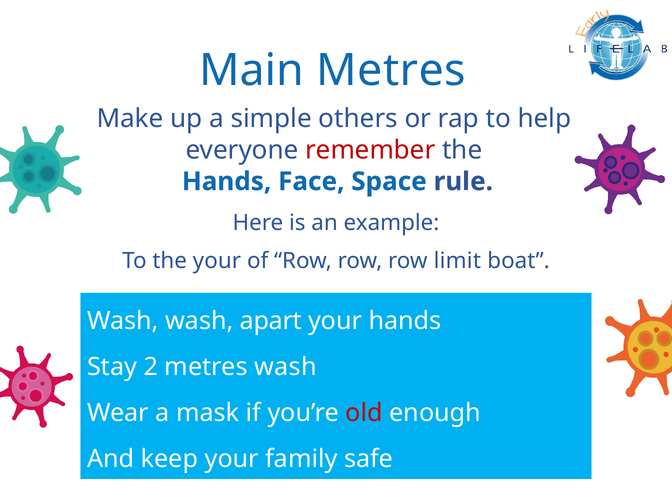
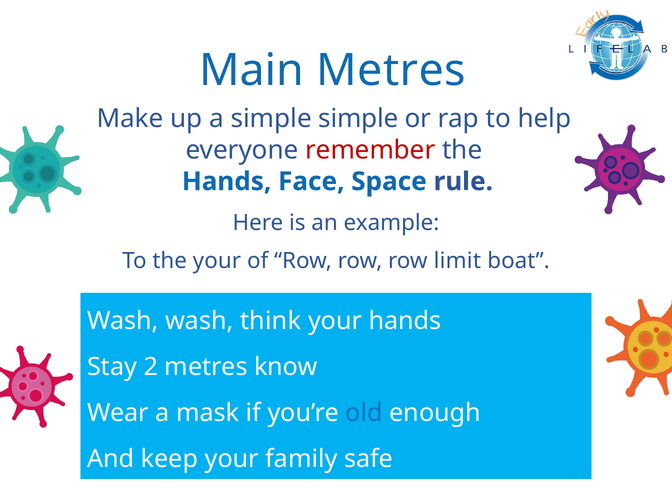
simple others: others -> simple
apart: apart -> think
metres wash: wash -> know
old colour: red -> blue
